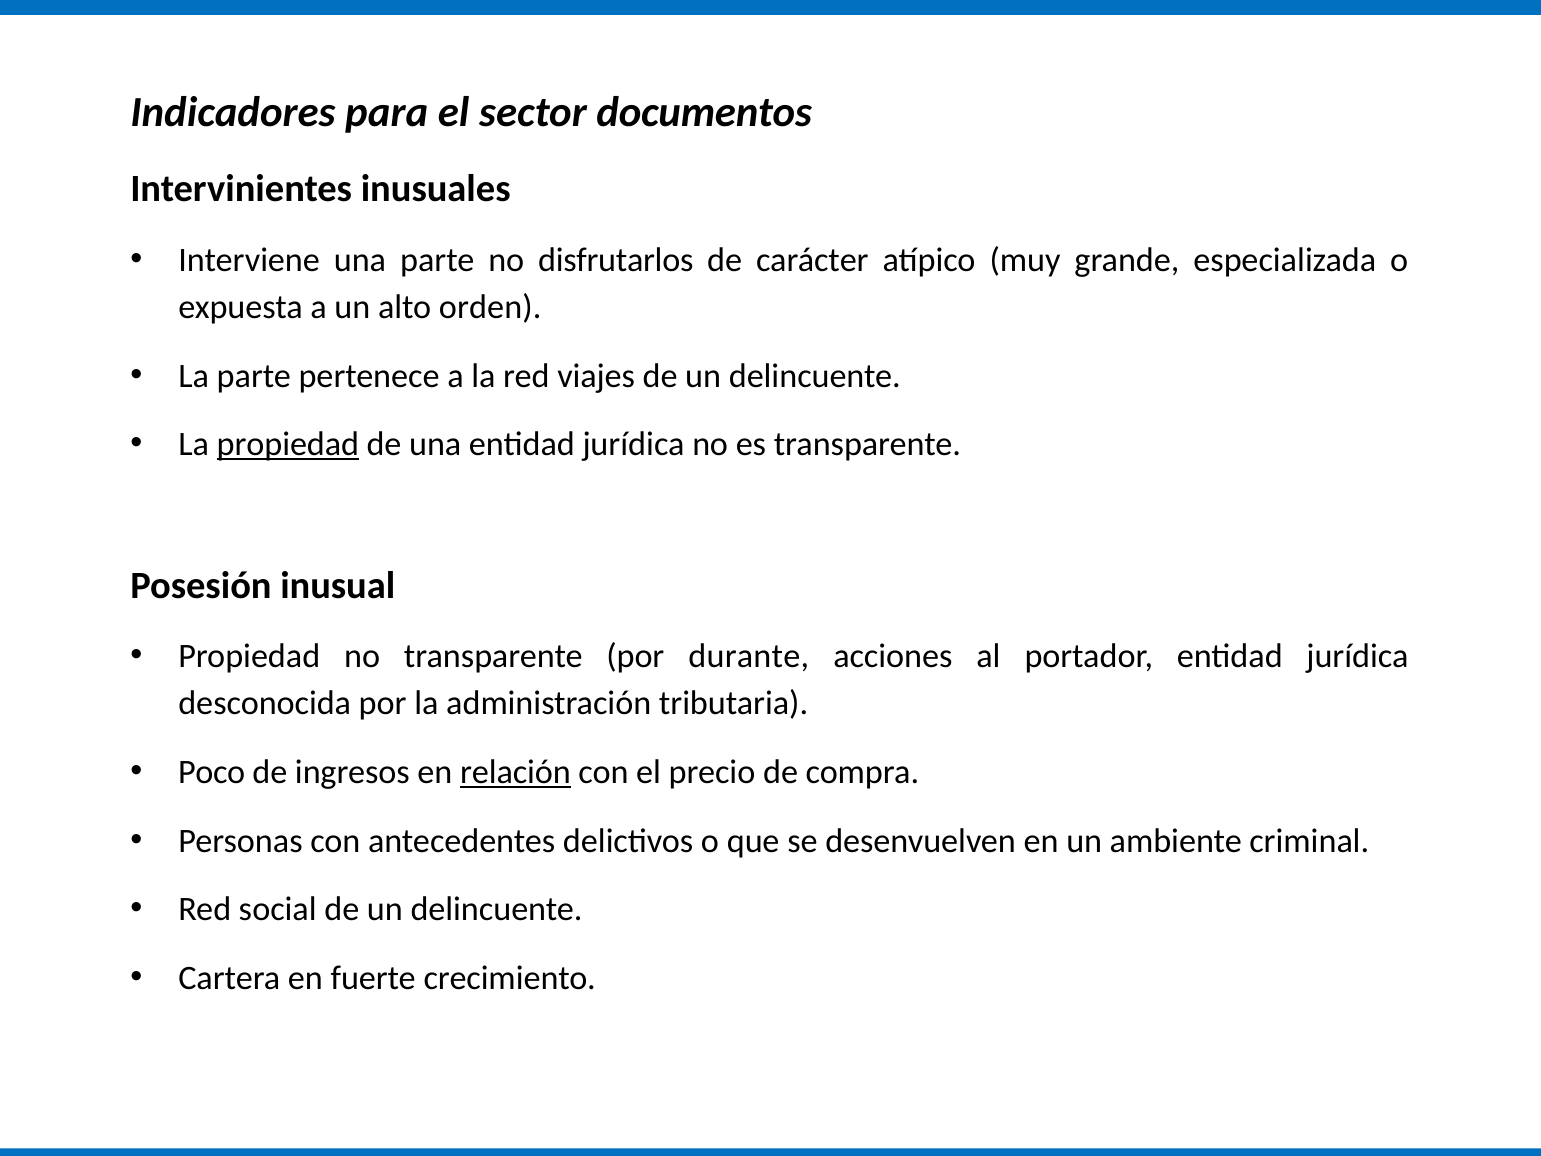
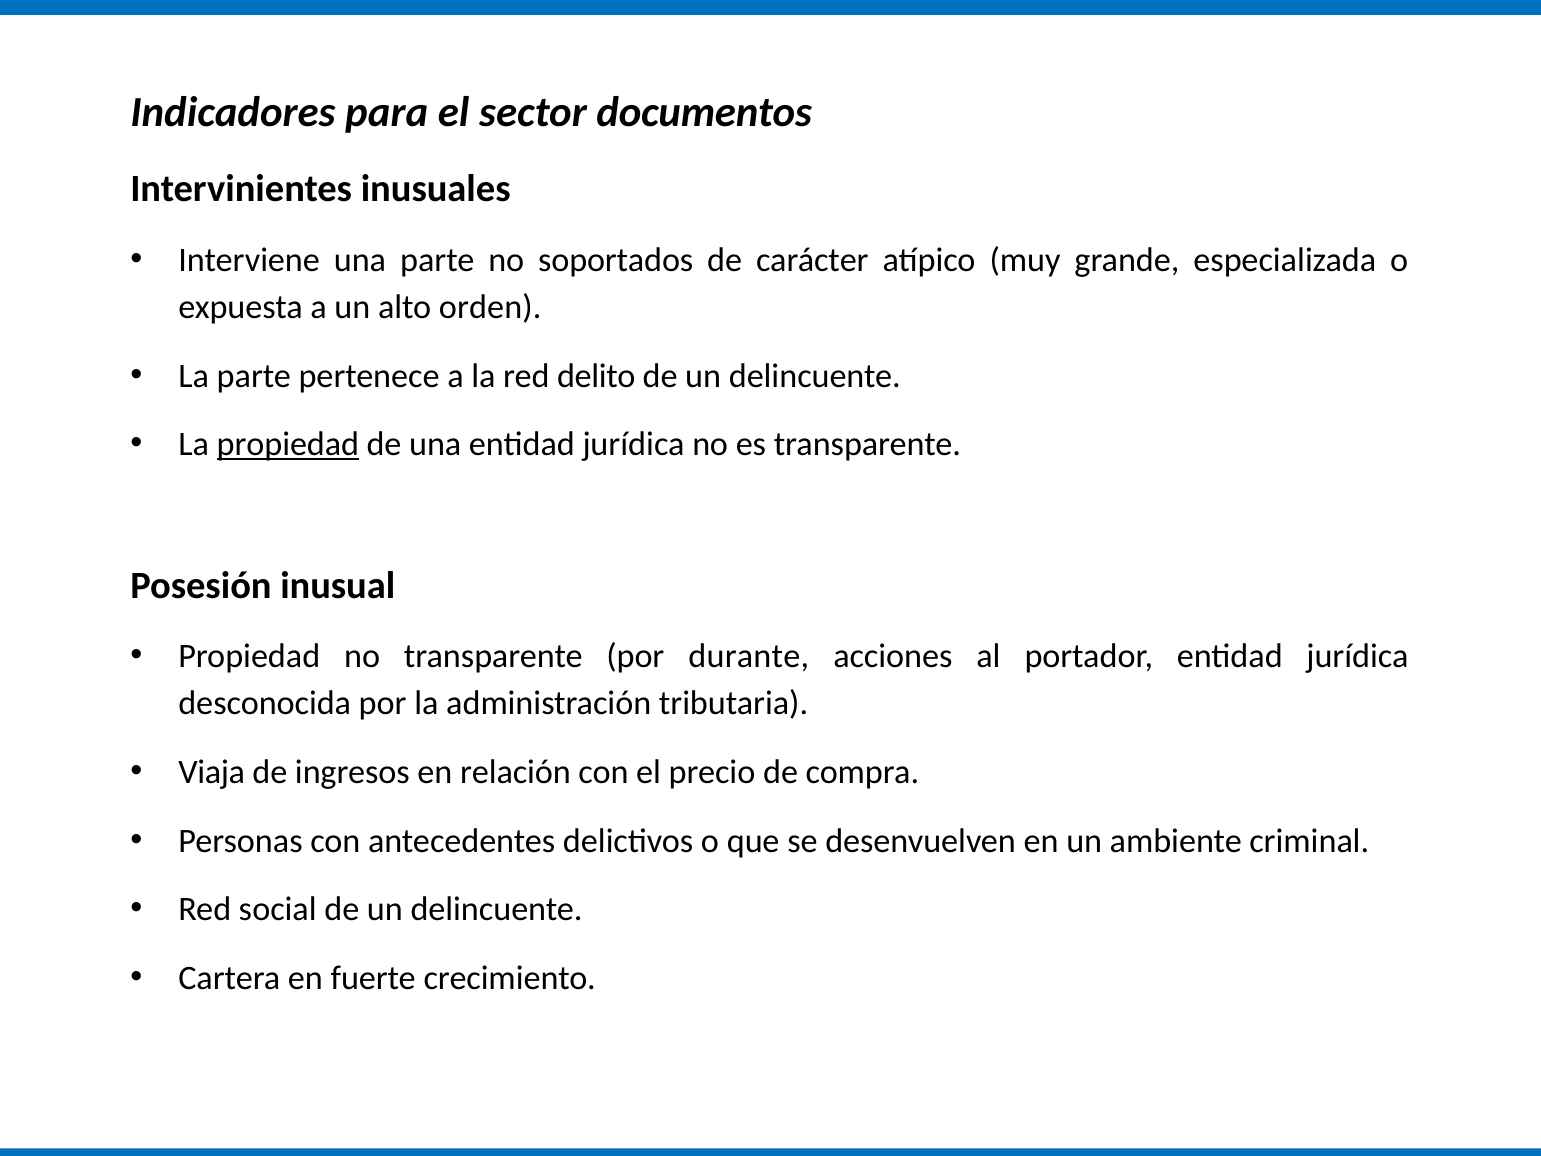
disfrutarlos: disfrutarlos -> soportados
viajes: viajes -> delito
Poco: Poco -> Viaja
relación underline: present -> none
